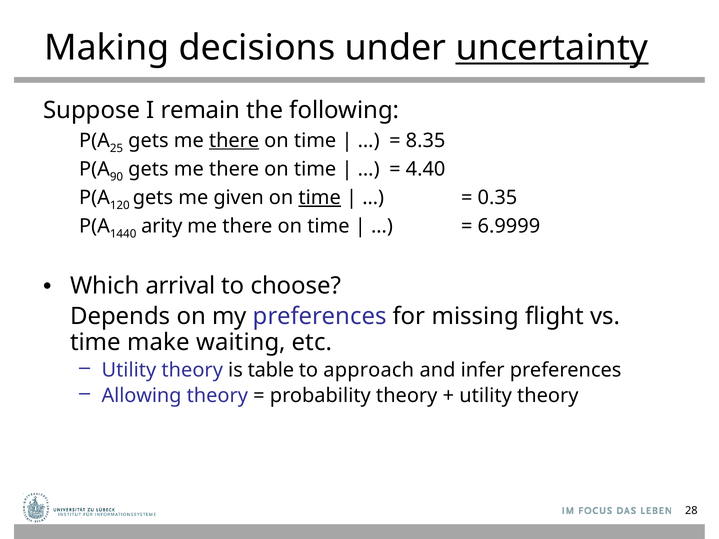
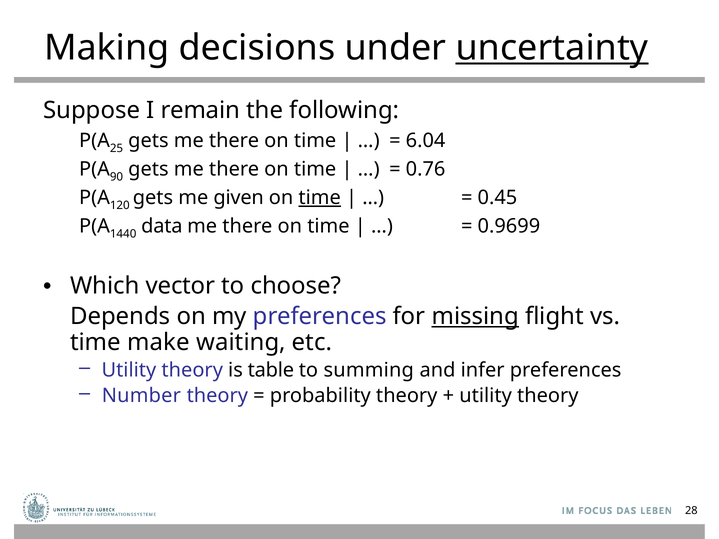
there at (234, 141) underline: present -> none
8.35: 8.35 -> 6.04
4.40: 4.40 -> 0.76
0.35: 0.35 -> 0.45
arity: arity -> data
6.9999: 6.9999 -> 0.9699
arrival: arrival -> vector
missing underline: none -> present
approach: approach -> summing
Allowing: Allowing -> Number
